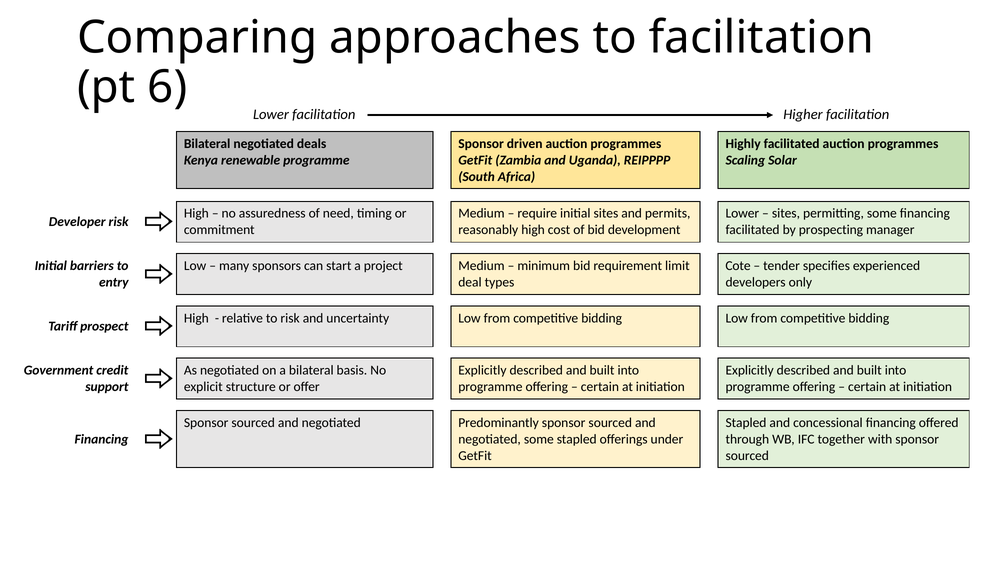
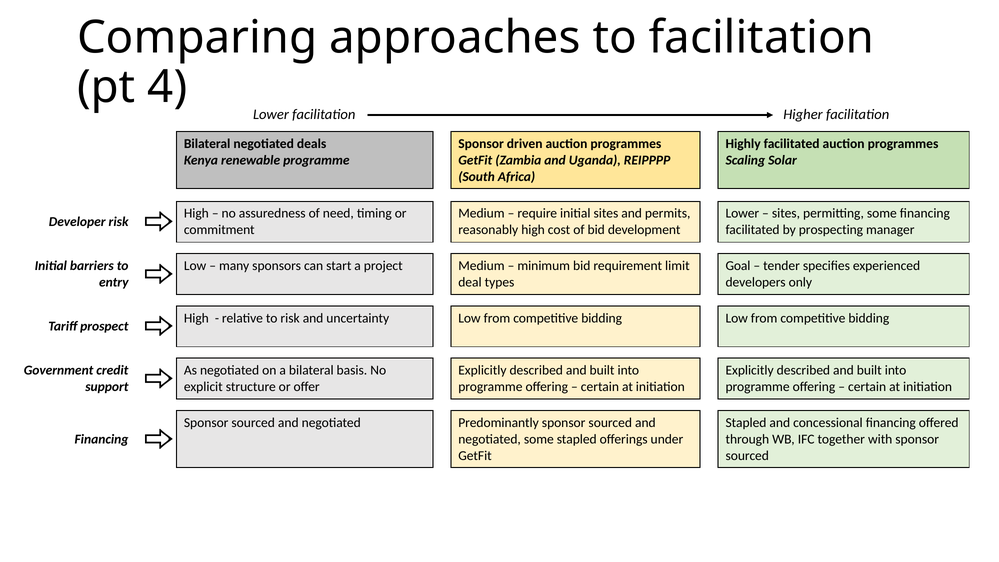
6: 6 -> 4
Cote: Cote -> Goal
